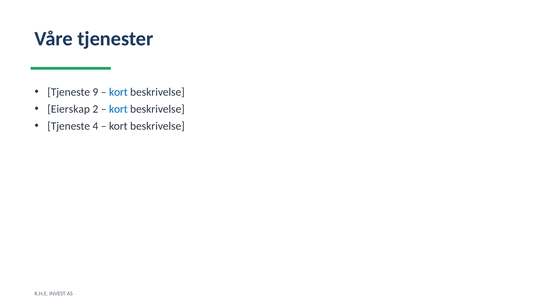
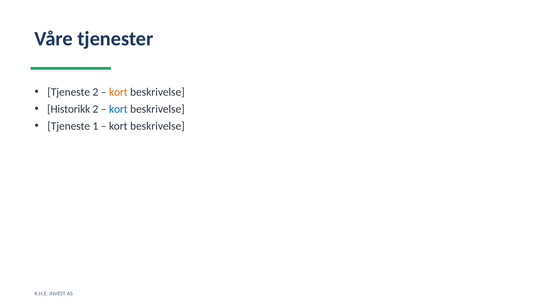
Tjeneste 9: 9 -> 2
kort at (118, 92) colour: blue -> orange
Eierskap: Eierskap -> Historikk
4: 4 -> 1
